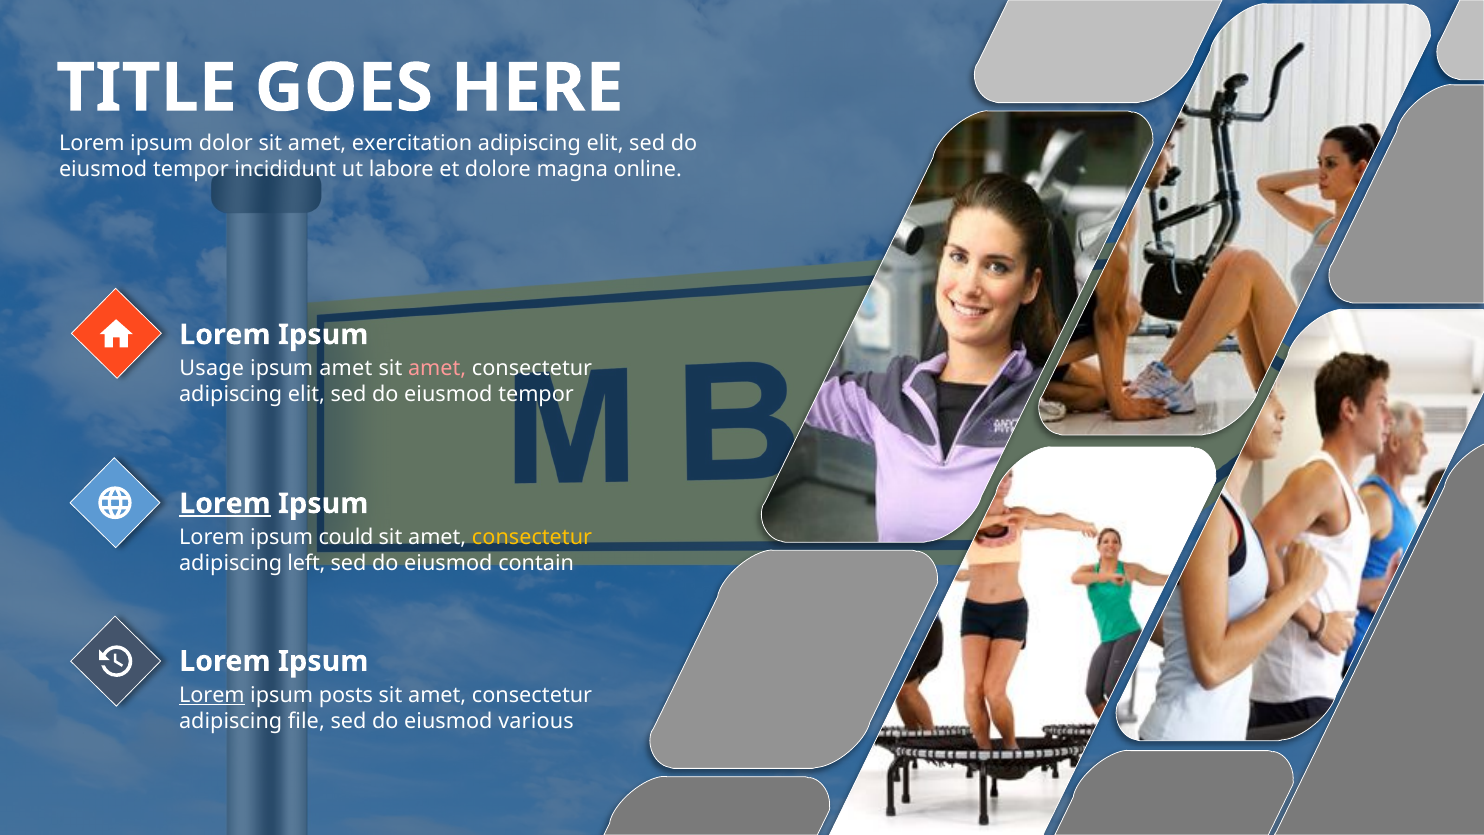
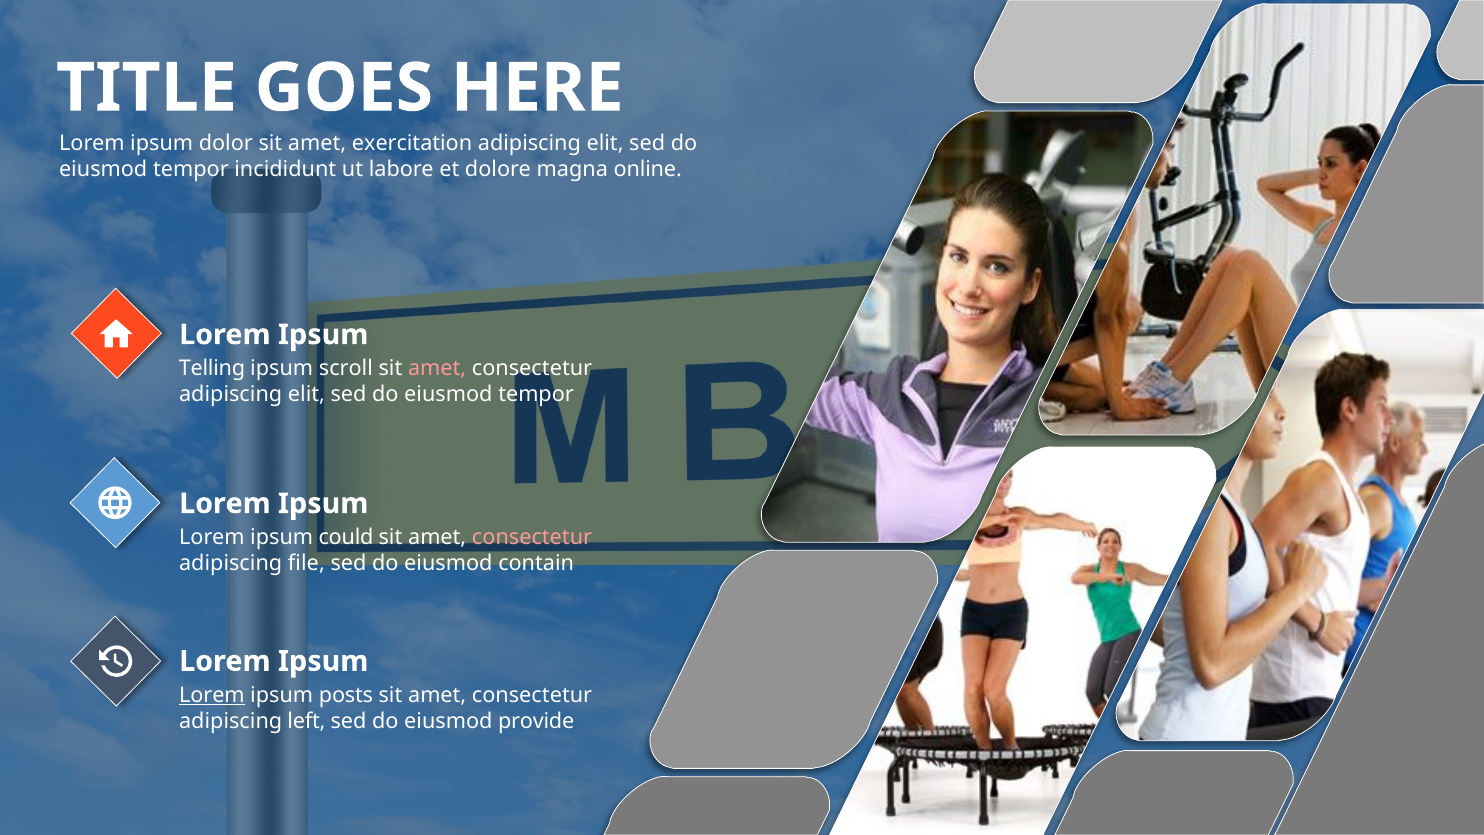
Usage: Usage -> Telling
ipsum amet: amet -> scroll
Lorem at (225, 503) underline: present -> none
consectetur at (532, 537) colour: yellow -> pink
left: left -> file
file: file -> left
various: various -> provide
